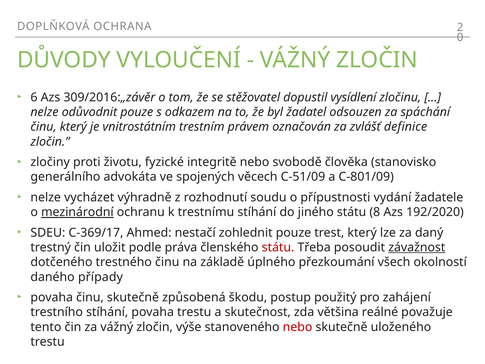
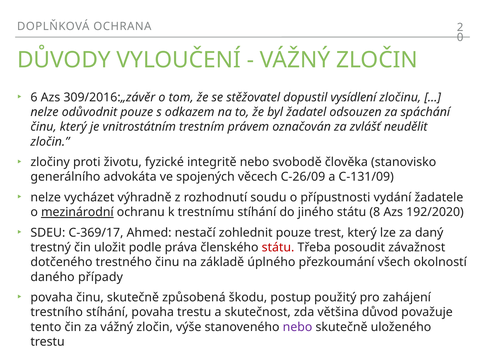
definice: definice -> neudělit
C-51/09: C-51/09 -> C-26/09
C-801/09: C-801/09 -> C-131/09
závažnost underline: present -> none
reálné: reálné -> důvod
nebo at (298, 327) colour: red -> purple
